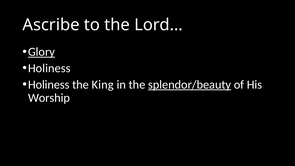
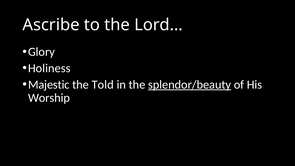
Glory underline: present -> none
Holiness at (49, 85): Holiness -> Majestic
King: King -> Told
